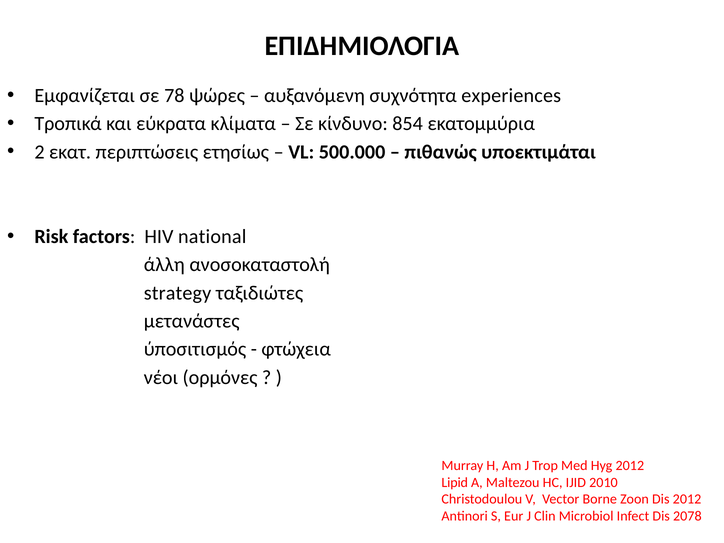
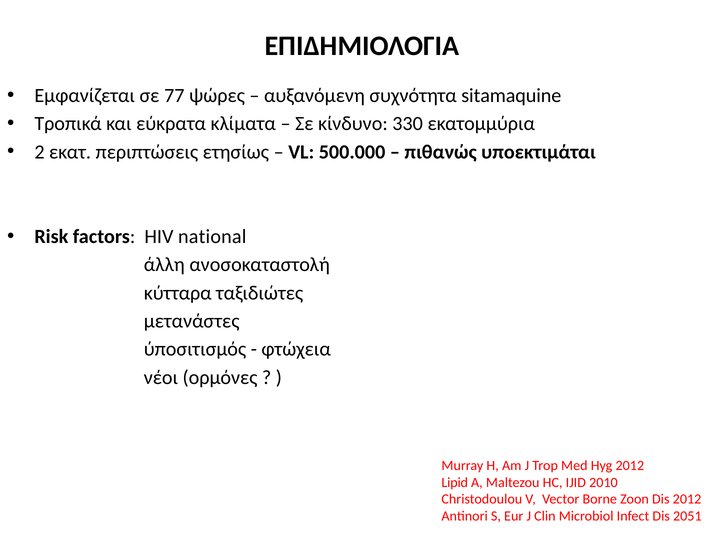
78: 78 -> 77
experiences: experiences -> sitamaquine
854: 854 -> 330
strategy: strategy -> κύτταρα
2078: 2078 -> 2051
